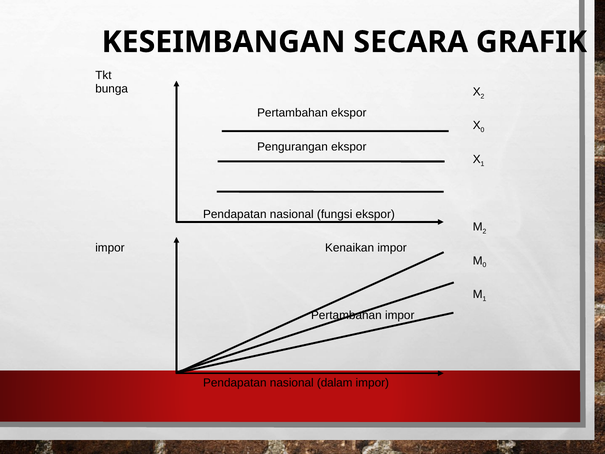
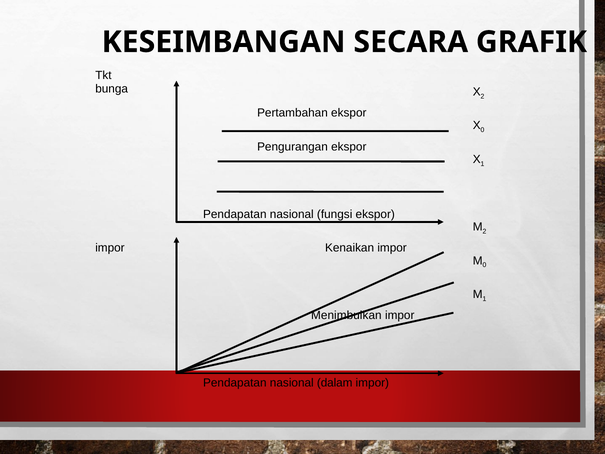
Pertambahan at (346, 315): Pertambahan -> Menimbulkan
